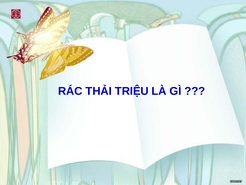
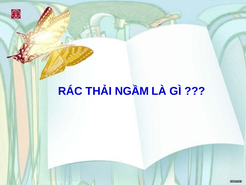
TRIỆU: TRIỆU -> NGẦM
